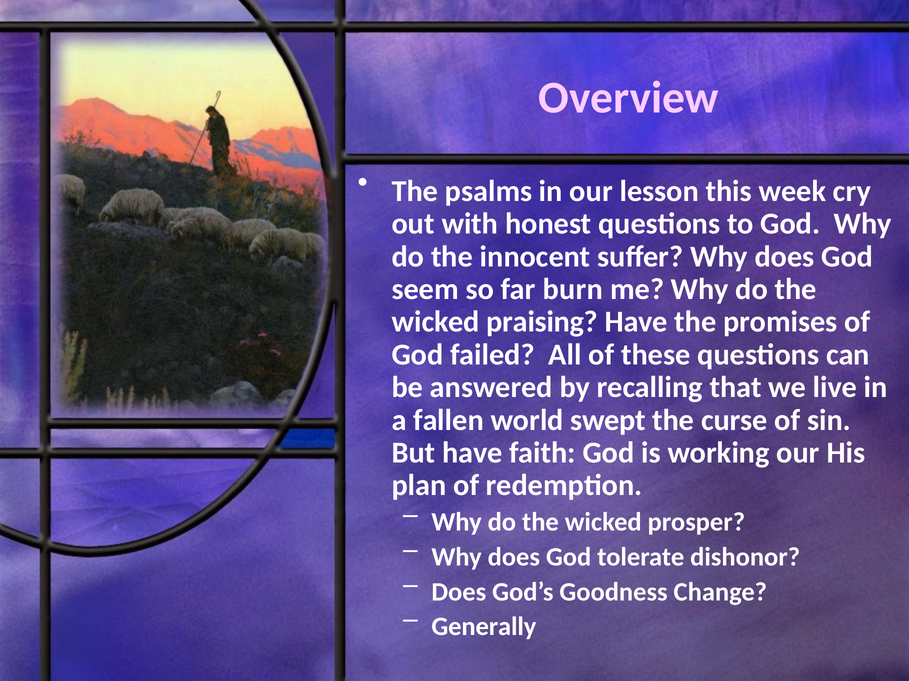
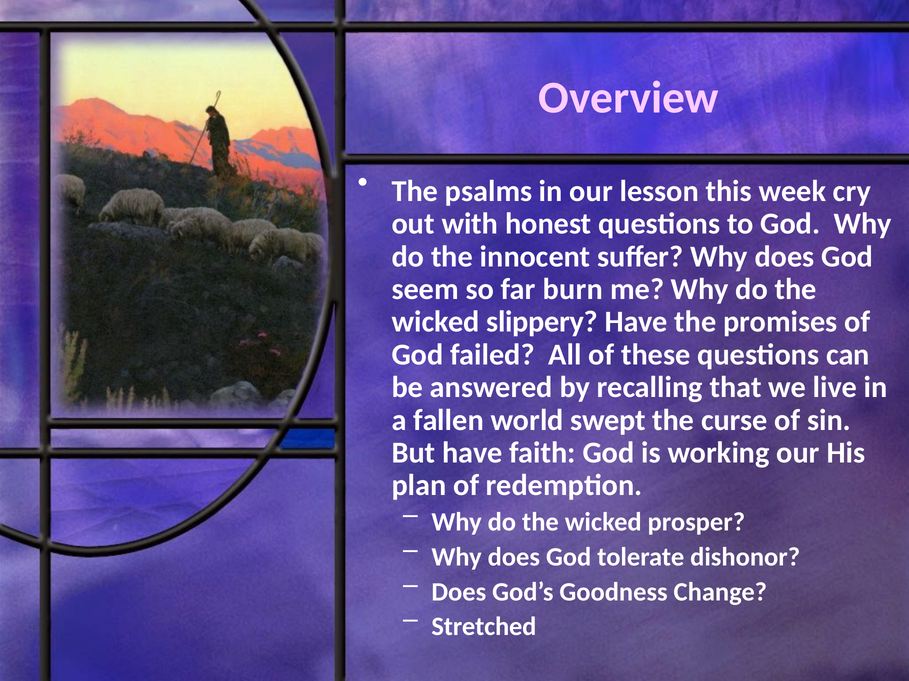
praising: praising -> slippery
Generally: Generally -> Stretched
